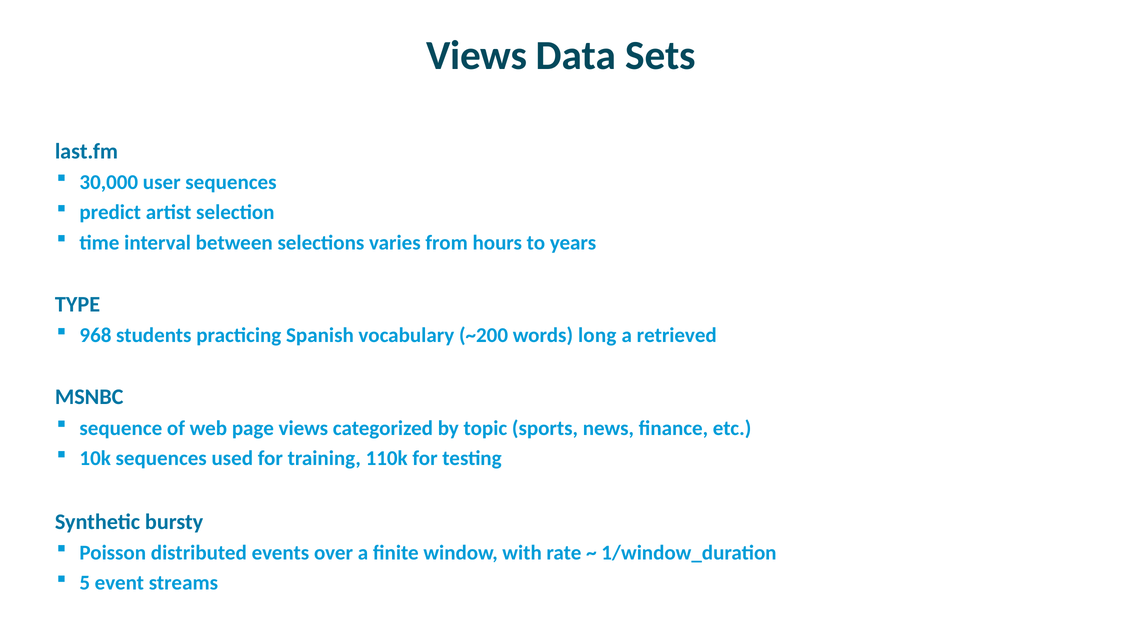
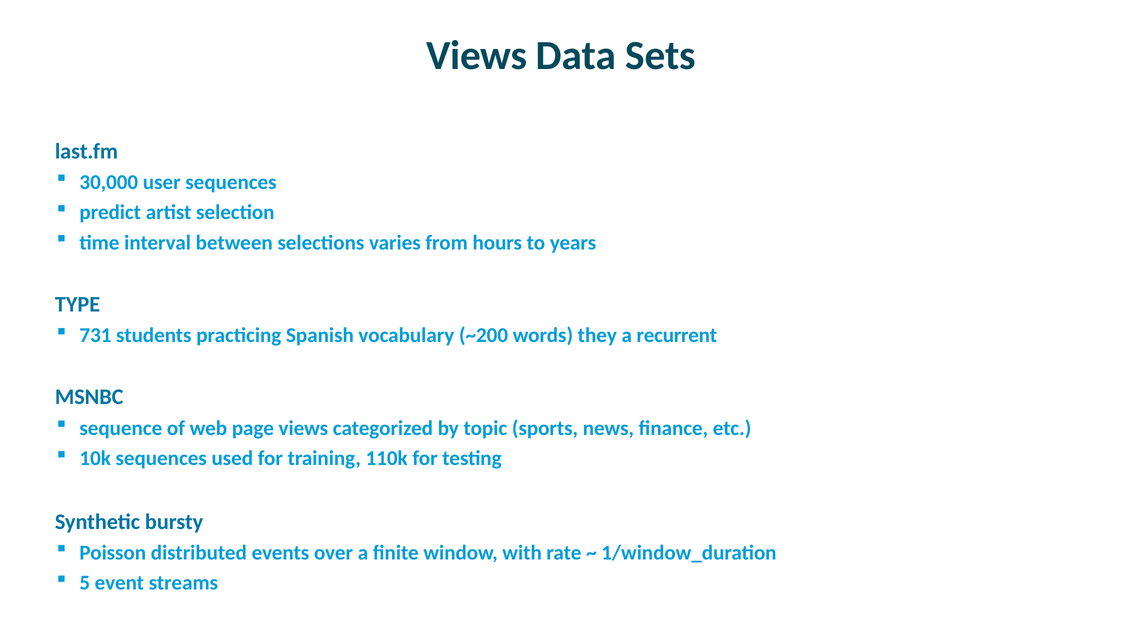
968: 968 -> 731
long: long -> they
retrieved: retrieved -> recurrent
